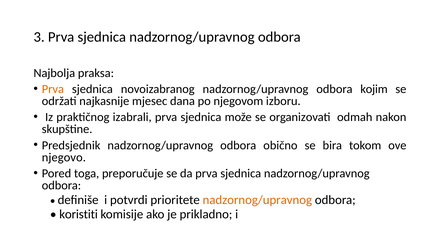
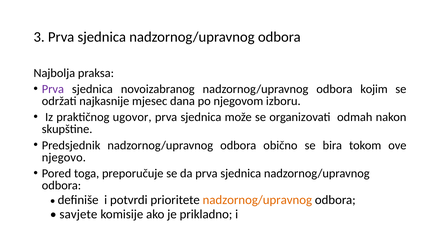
Prva at (53, 89) colour: orange -> purple
izabrali: izabrali -> ugovor
koristiti: koristiti -> savjete
